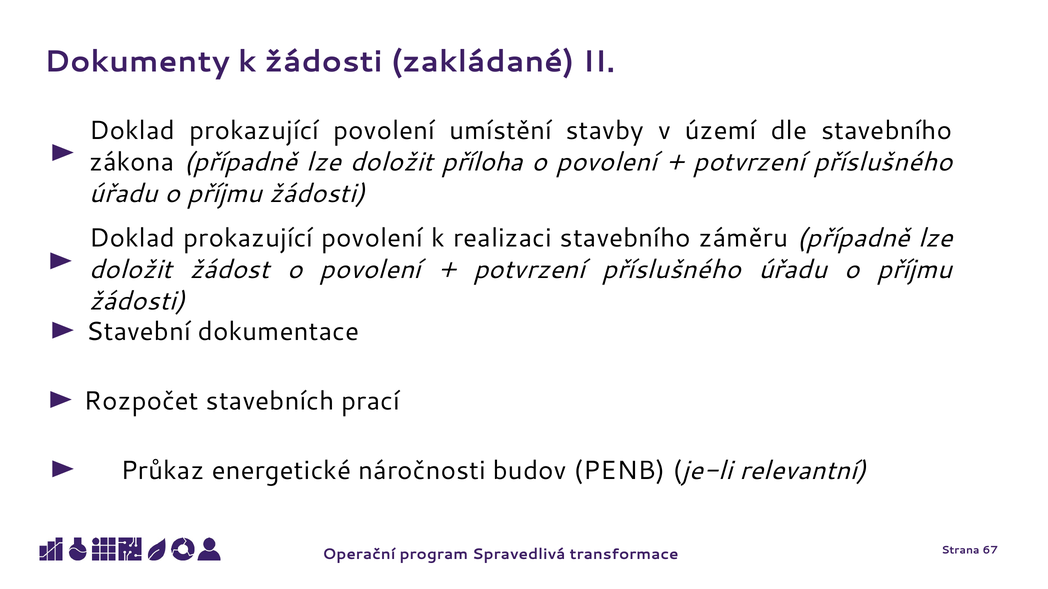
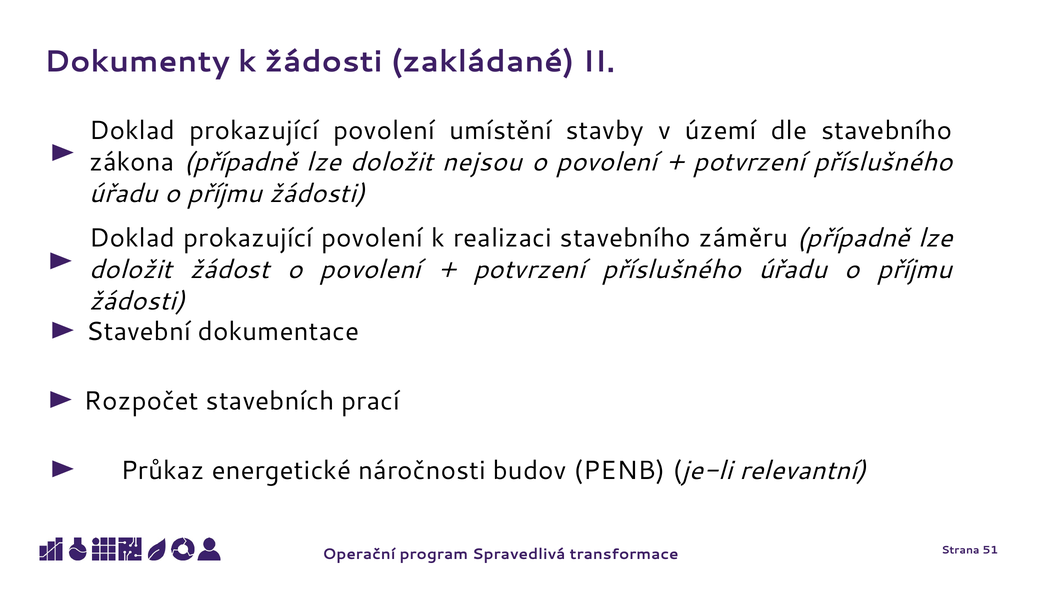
příloha: příloha -> nejsou
67: 67 -> 51
